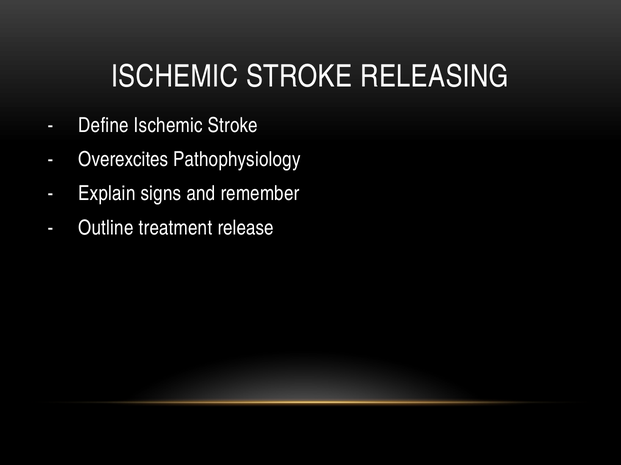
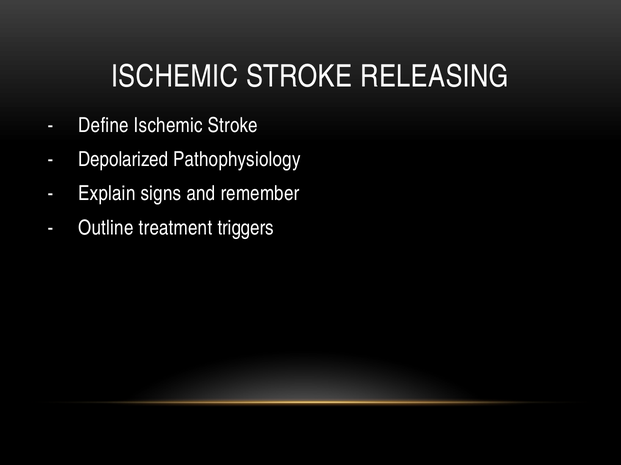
Overexcites: Overexcites -> Depolarized
release: release -> triggers
